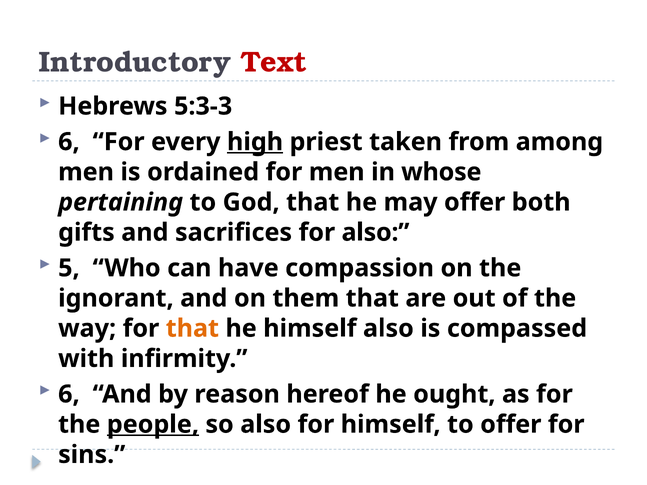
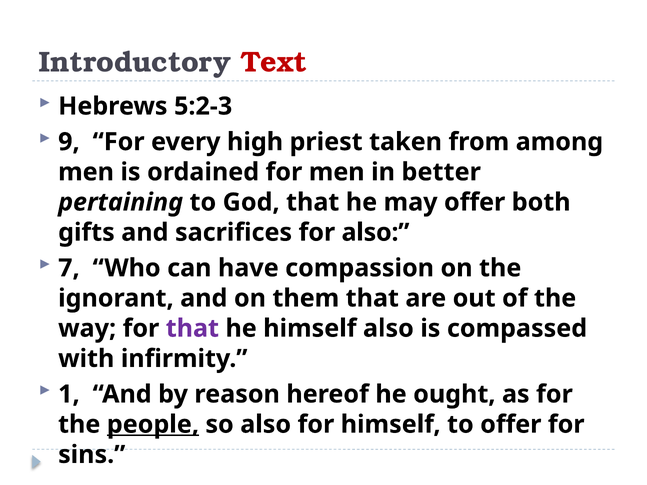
5:3-3: 5:3-3 -> 5:2-3
6 at (69, 142): 6 -> 9
high underline: present -> none
whose: whose -> better
5: 5 -> 7
that at (192, 329) colour: orange -> purple
6 at (69, 394): 6 -> 1
